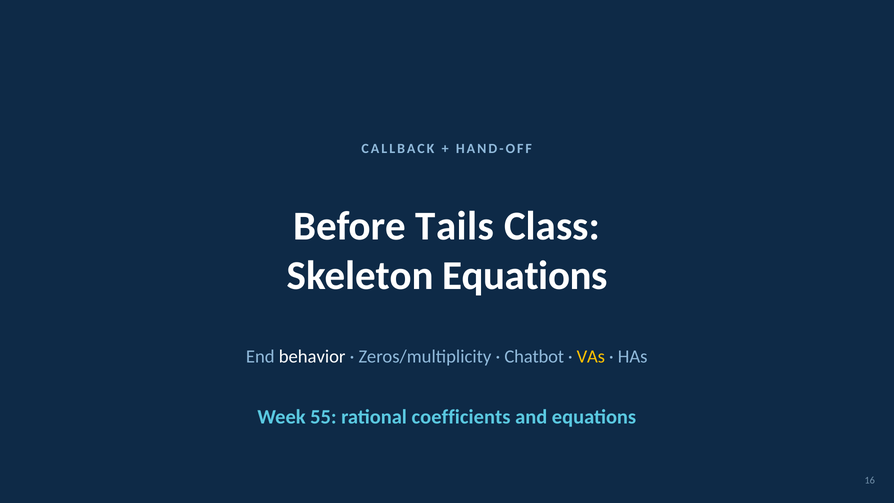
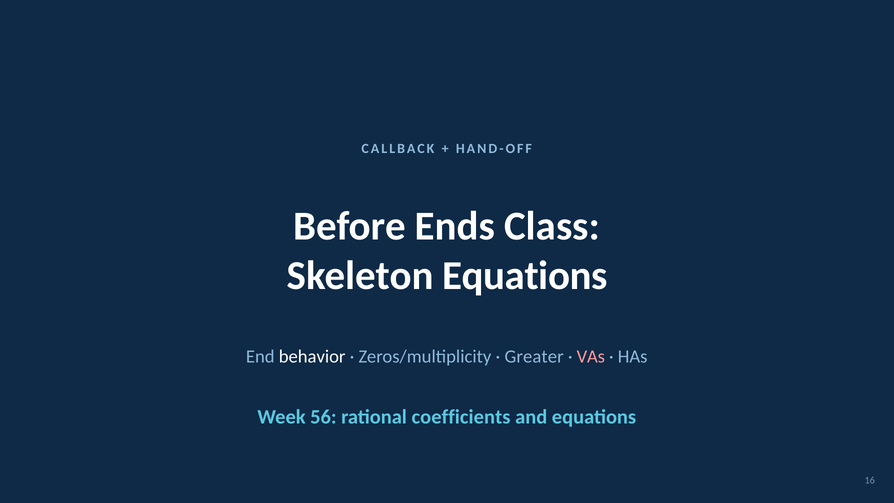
Tails: Tails -> Ends
Chatbot: Chatbot -> Greater
VAs colour: yellow -> pink
55: 55 -> 56
